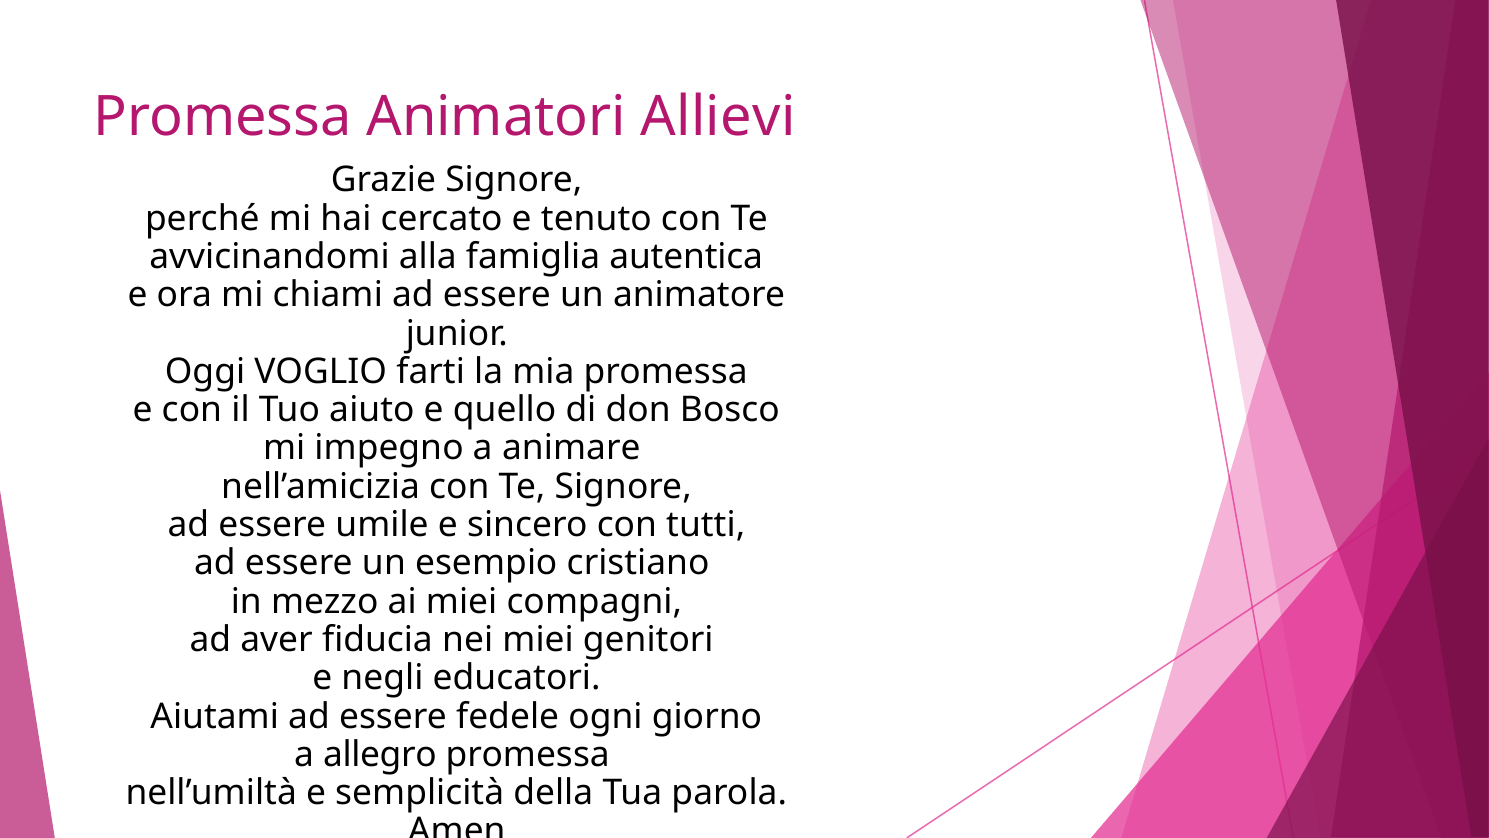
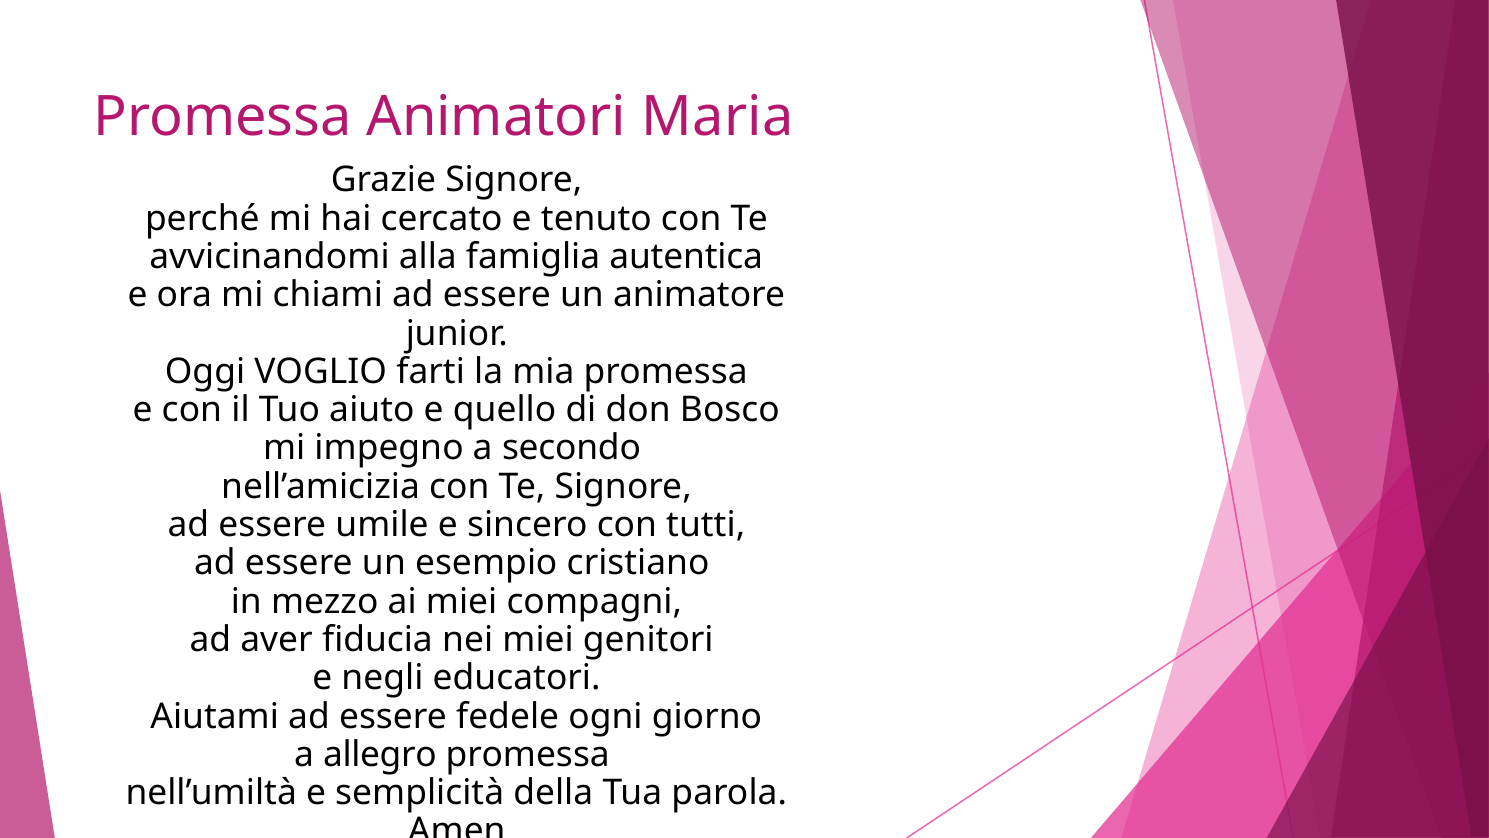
Allievi: Allievi -> Maria
animare: animare -> secondo
